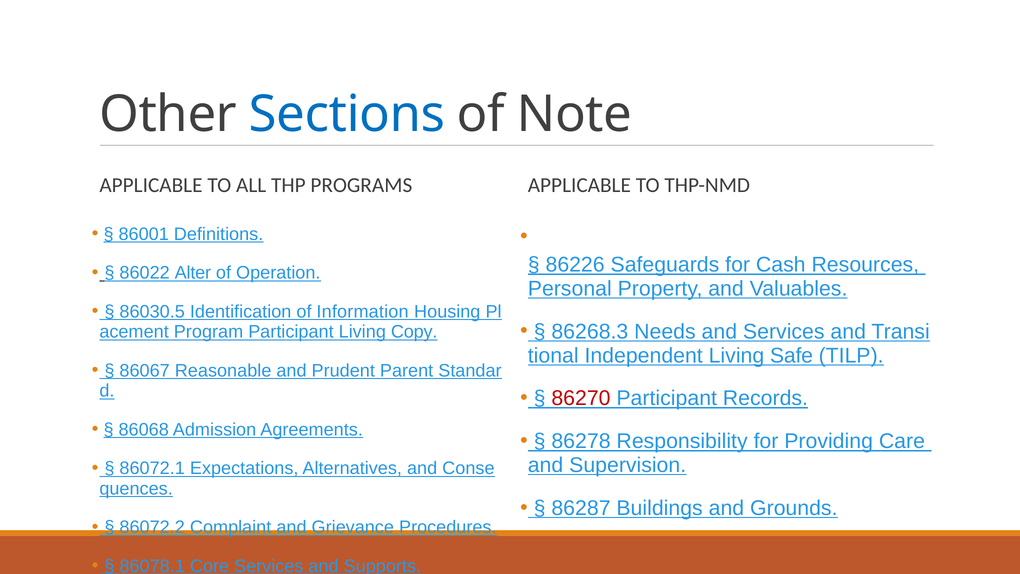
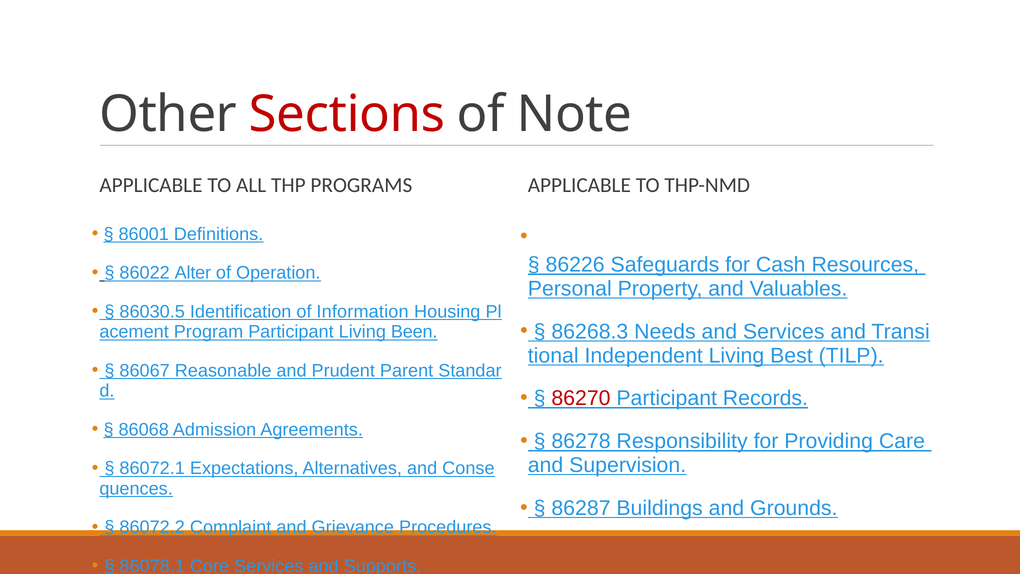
Sections colour: blue -> red
Copy: Copy -> Been
Safe: Safe -> Best
